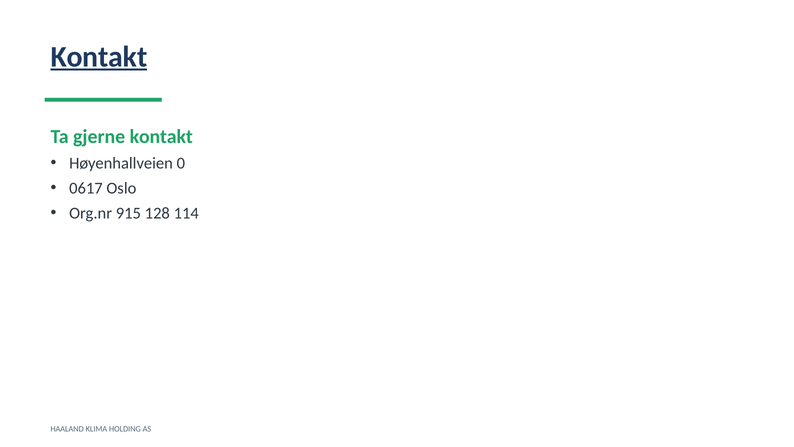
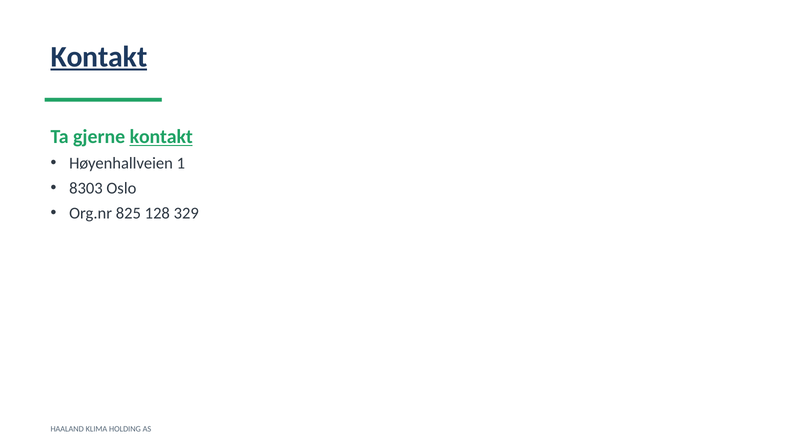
kontakt at (161, 137) underline: none -> present
0: 0 -> 1
0617: 0617 -> 8303
915: 915 -> 825
114: 114 -> 329
